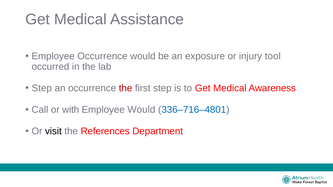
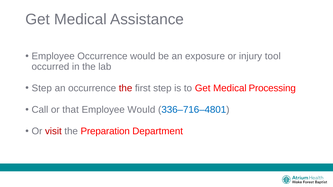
Awareness: Awareness -> Processing
with: with -> that
visit colour: black -> red
References: References -> Preparation
